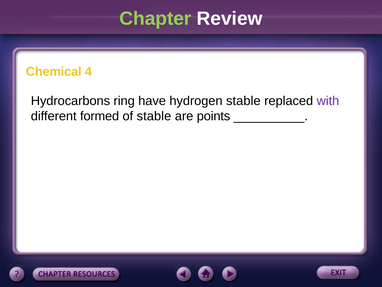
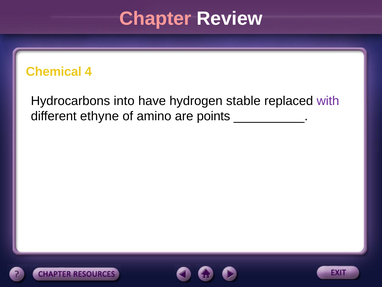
Chapter colour: light green -> pink
ring: ring -> into
formed: formed -> ethyne
of stable: stable -> amino
